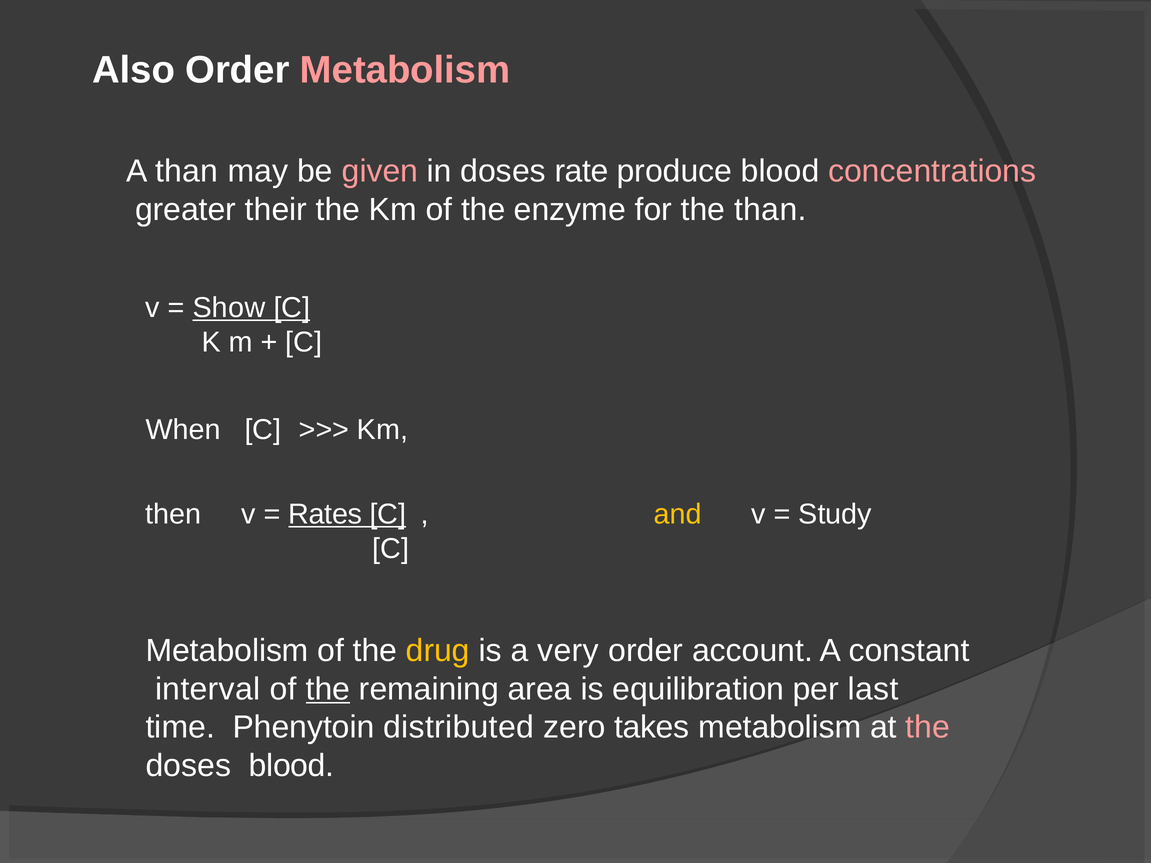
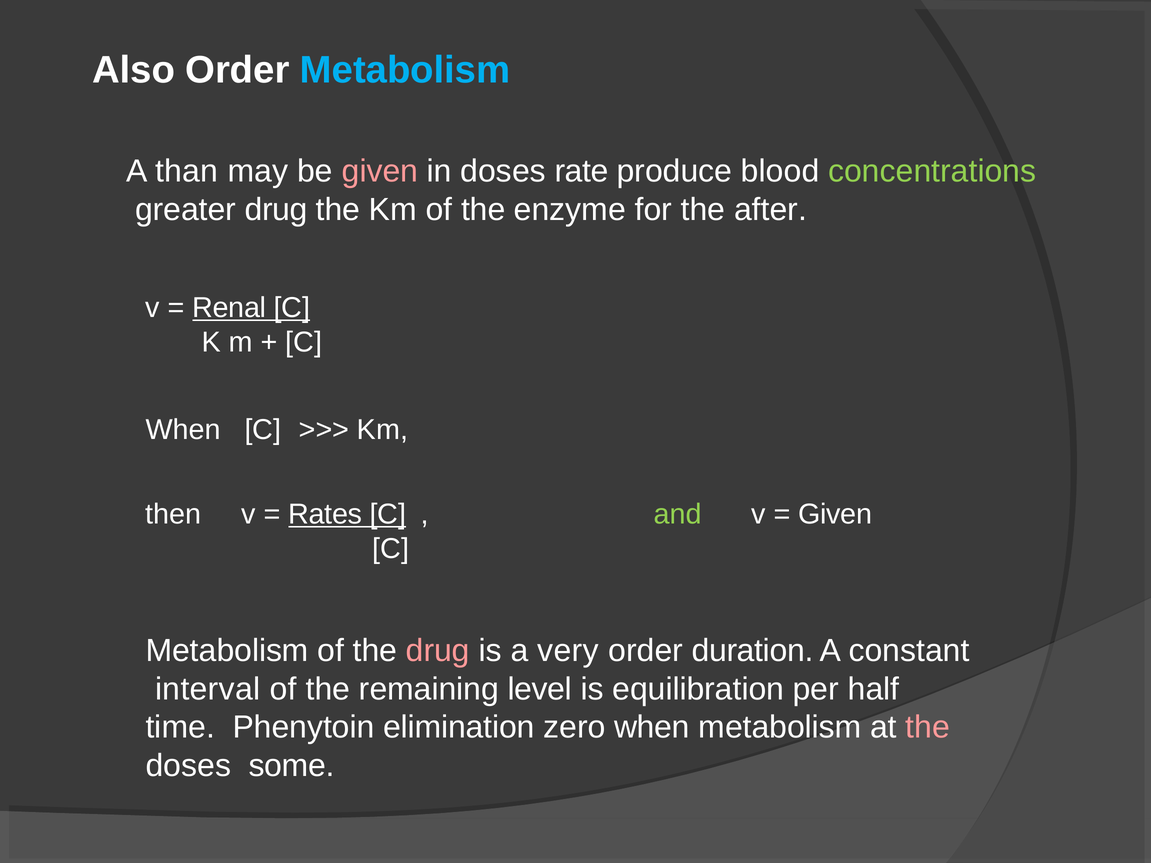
Metabolism at (405, 70) colour: pink -> light blue
concentrations colour: pink -> light green
greater their: their -> drug
the than: than -> after
Show: Show -> Renal
and colour: yellow -> light green
Study at (835, 514): Study -> Given
drug at (438, 651) colour: yellow -> pink
account: account -> duration
the at (328, 689) underline: present -> none
area: area -> level
last: last -> half
distributed: distributed -> elimination
zero takes: takes -> when
doses blood: blood -> some
